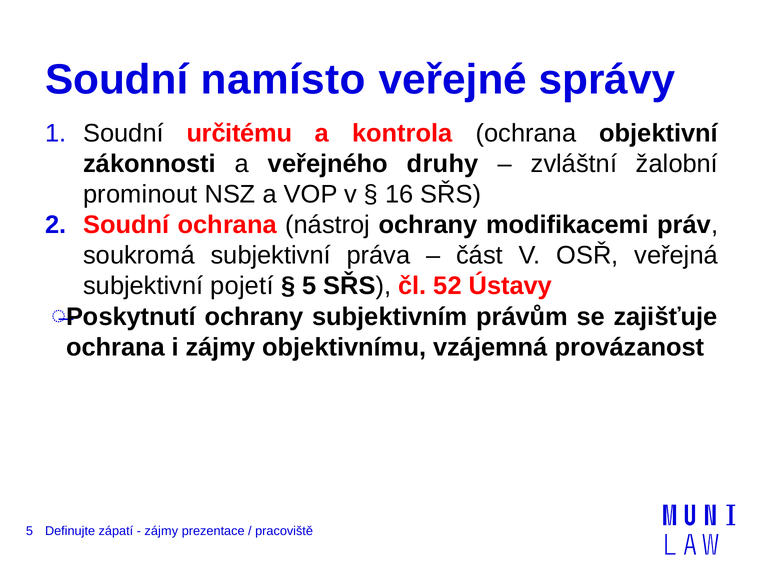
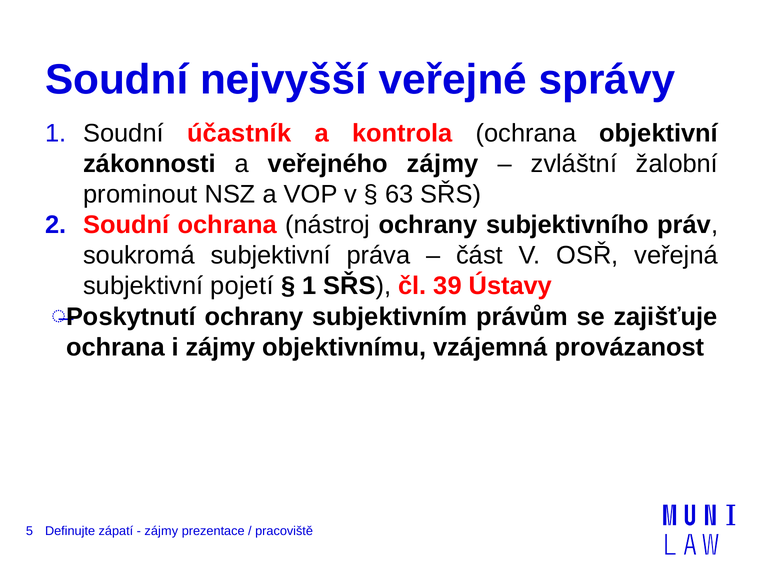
namísto: namísto -> nejvyšší
určitému: určitému -> účastník
veřejného druhy: druhy -> zájmy
16: 16 -> 63
modifikacemi: modifikacemi -> subjektivního
5 at (309, 286): 5 -> 1
52: 52 -> 39
